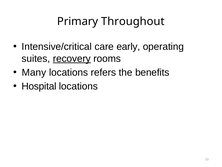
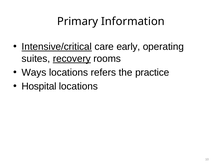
Throughout: Throughout -> Information
Intensive/critical underline: none -> present
Many: Many -> Ways
benefits: benefits -> practice
